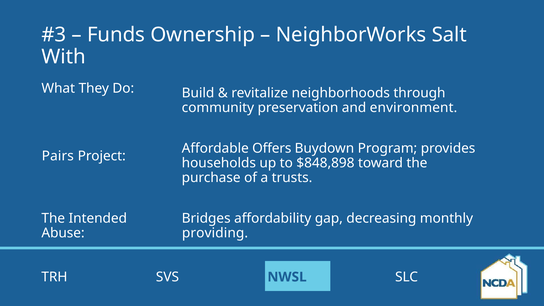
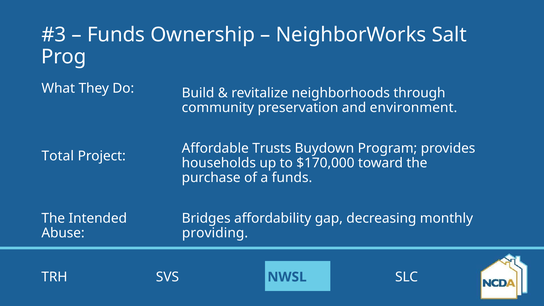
With: With -> Prog
Offers: Offers -> Trusts
Pairs: Pairs -> Total
$848,898: $848,898 -> $170,000
a trusts: trusts -> funds
